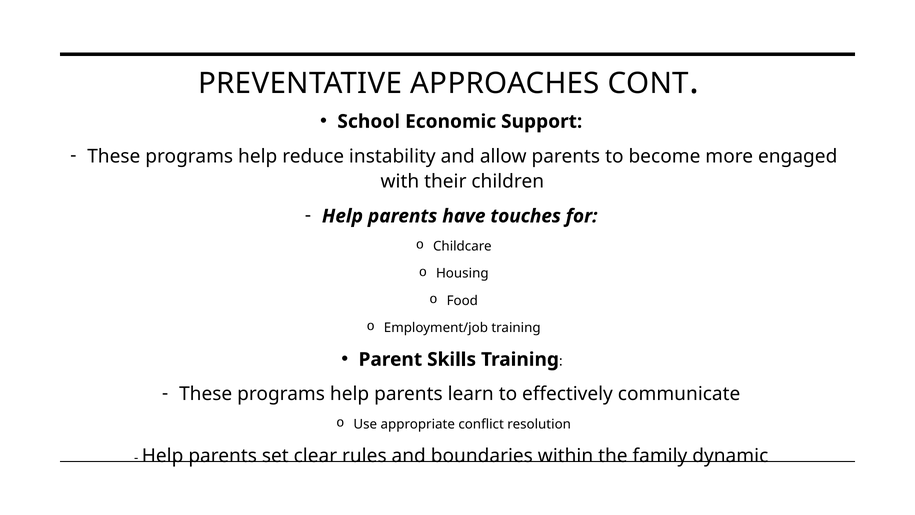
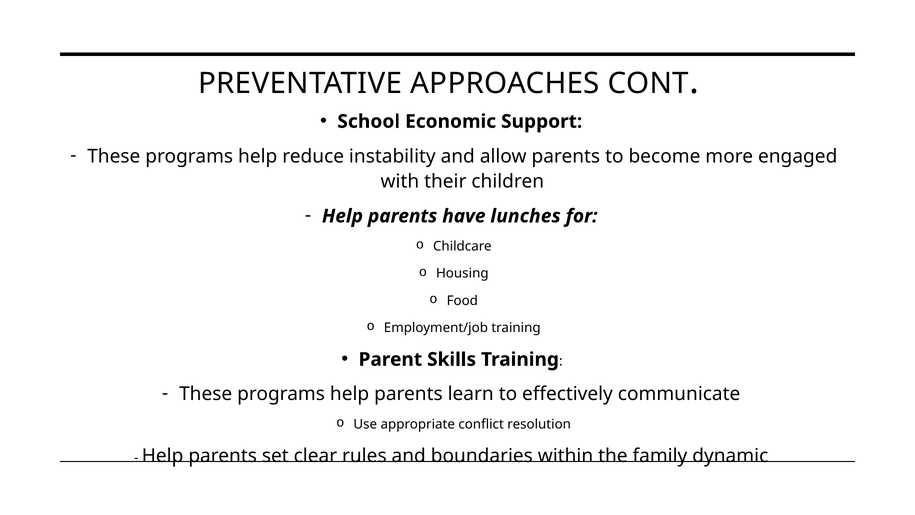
touches: touches -> lunches
